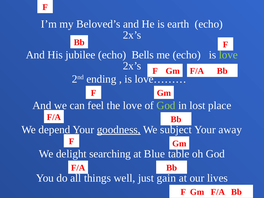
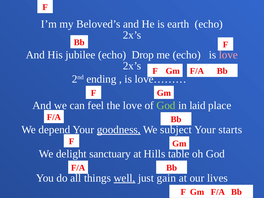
Bells: Bells -> Drop
love at (228, 55) colour: light green -> pink
lost: lost -> laid
away: away -> starts
searching: searching -> sanctuary
Blue: Blue -> Hills
well underline: none -> present
